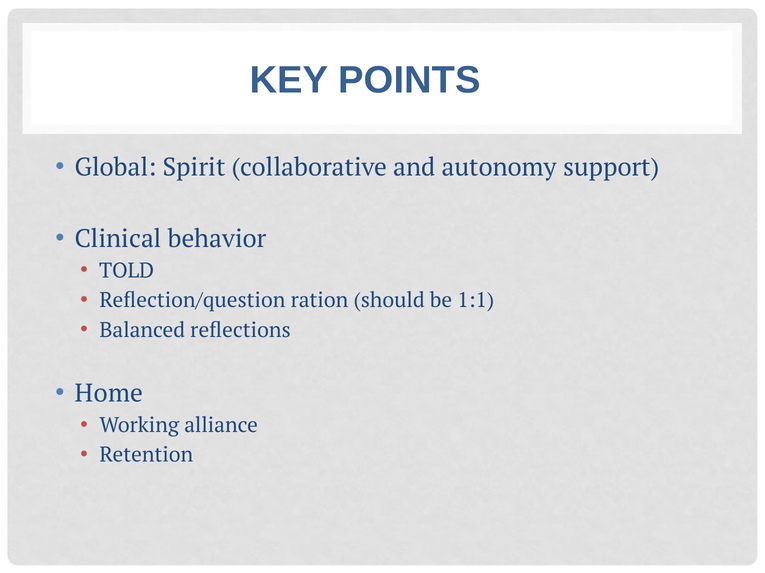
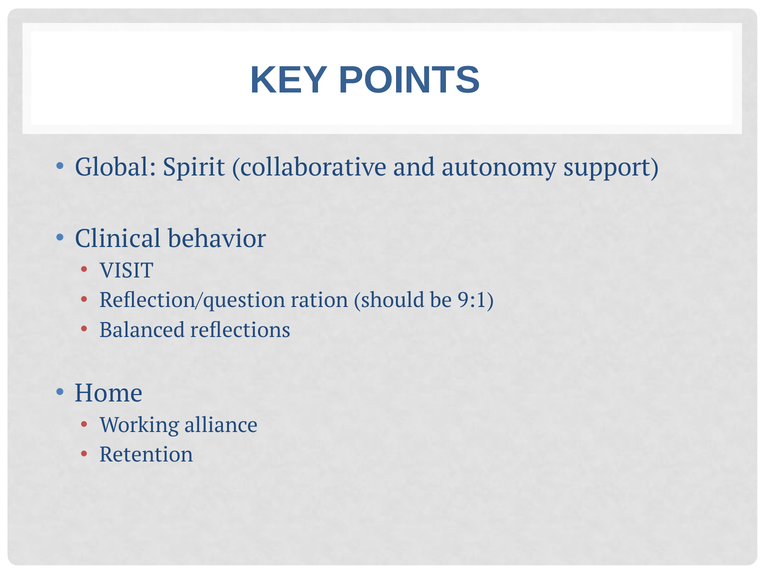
TOLD: TOLD -> VISIT
1:1: 1:1 -> 9:1
